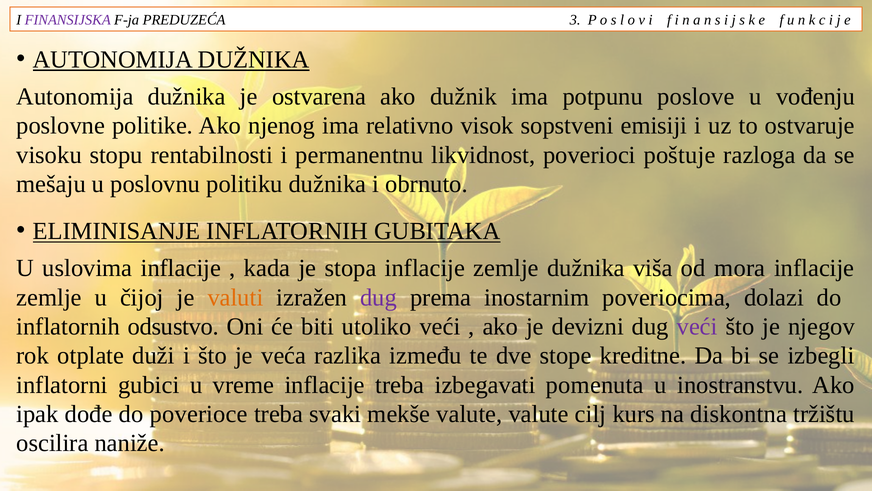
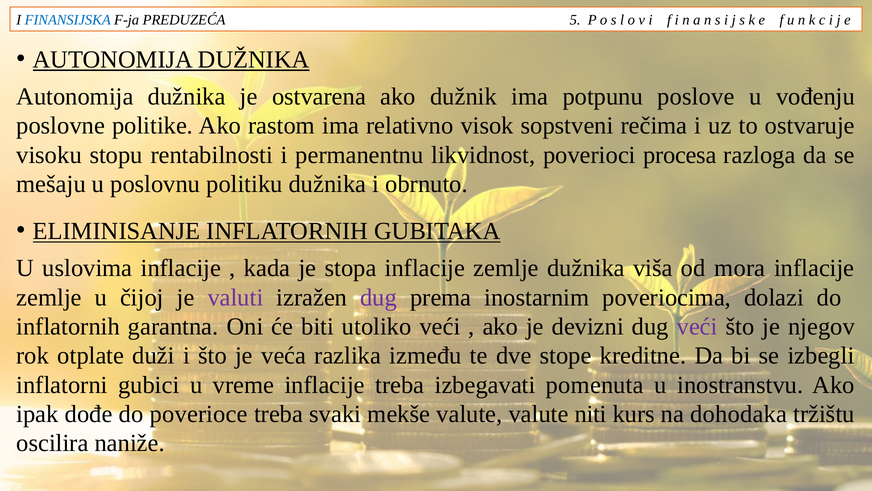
FINANSIJSKA colour: purple -> blue
3: 3 -> 5
njenog: njenog -> rastom
emisiji: emisiji -> rečima
poštuje: poštuje -> procesa
valuti colour: orange -> purple
odsustvo: odsustvo -> garantna
cilj: cilj -> niti
diskontna: diskontna -> dohodaka
